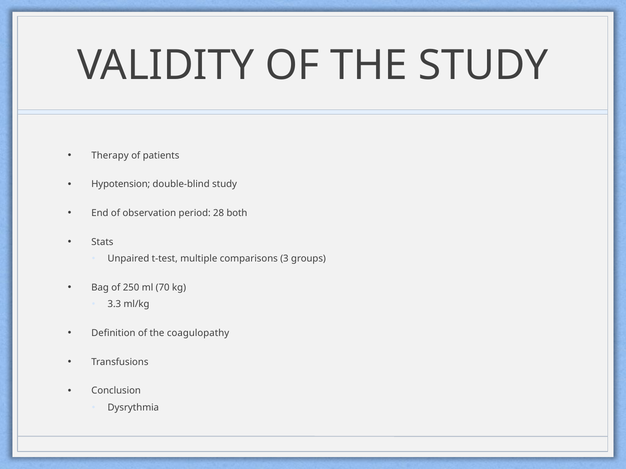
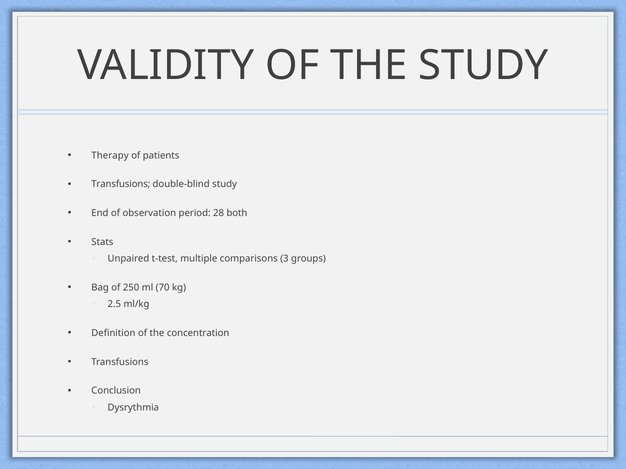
Hypotension at (121, 184): Hypotension -> Transfusions
3.3: 3.3 -> 2.5
coagulopathy: coagulopathy -> concentration
